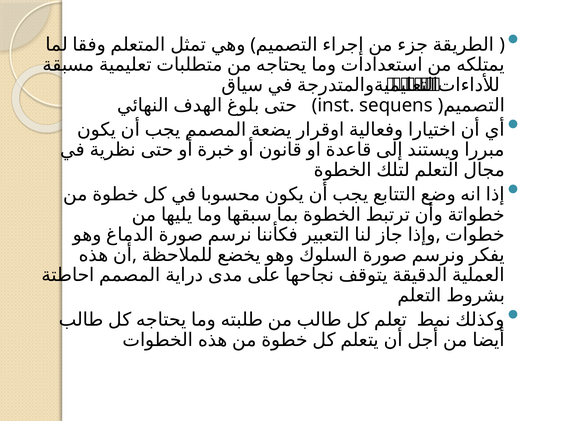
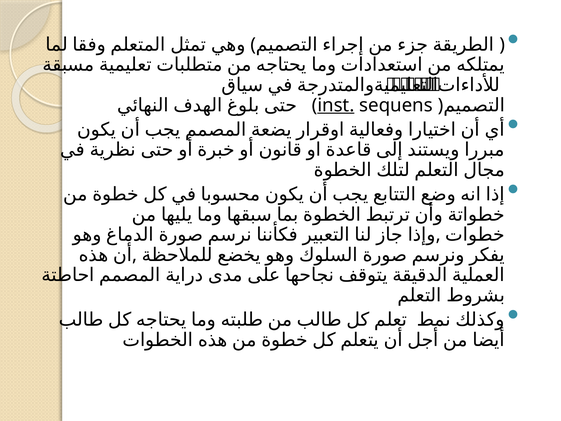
inst underline: none -> present
